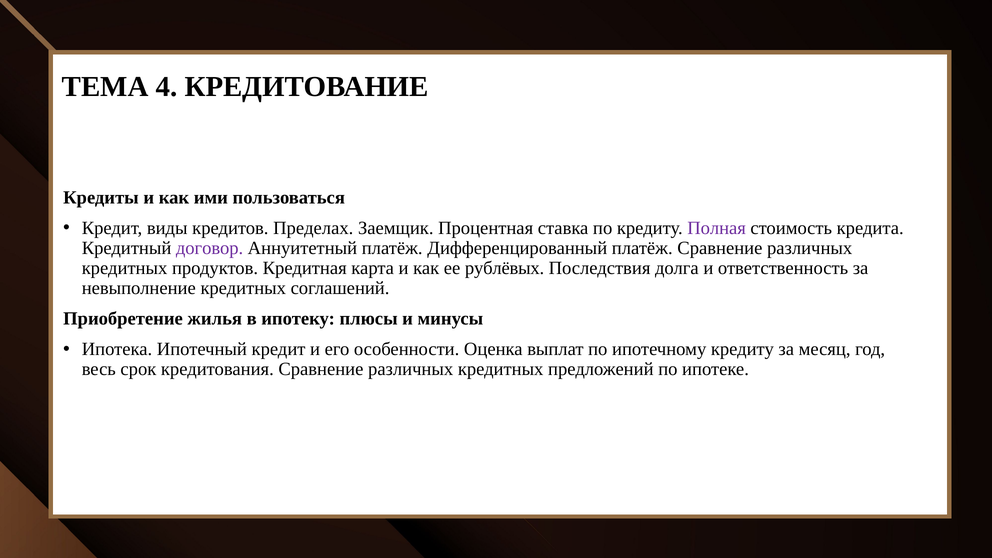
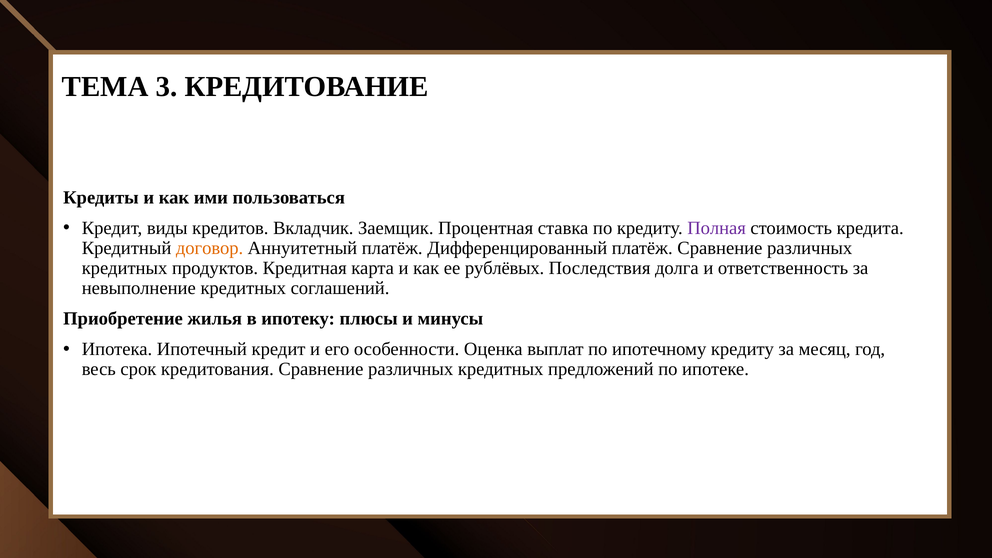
4: 4 -> 3
Пределах: Пределах -> Вкладчик
договор colour: purple -> orange
